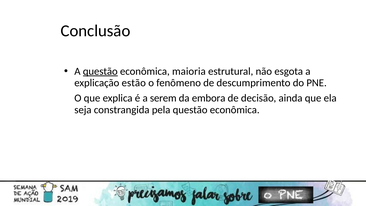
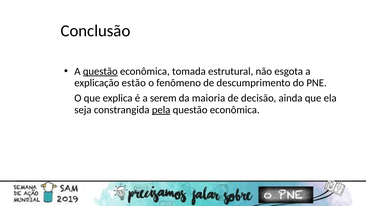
maioria: maioria -> tomada
embora: embora -> maioria
pela underline: none -> present
